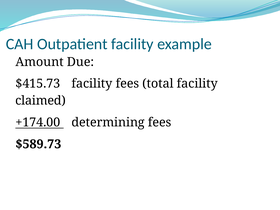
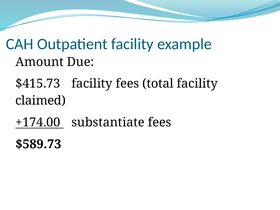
determining: determining -> substantiate
